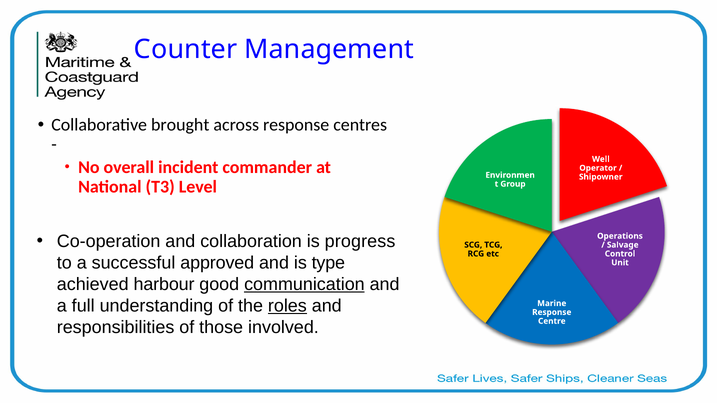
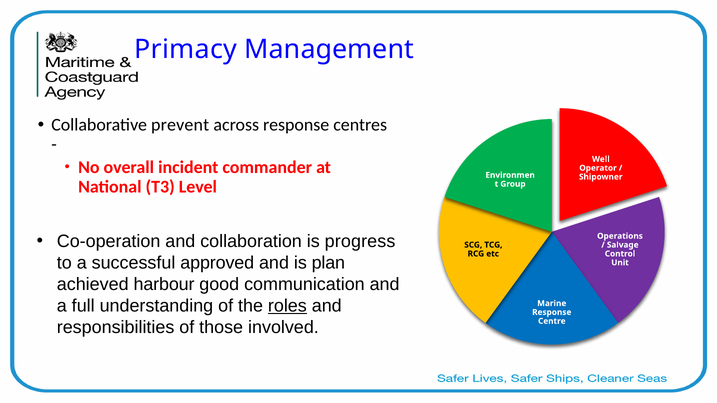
Counter: Counter -> Primacy
brought: brought -> prevent
type: type -> plan
communication underline: present -> none
